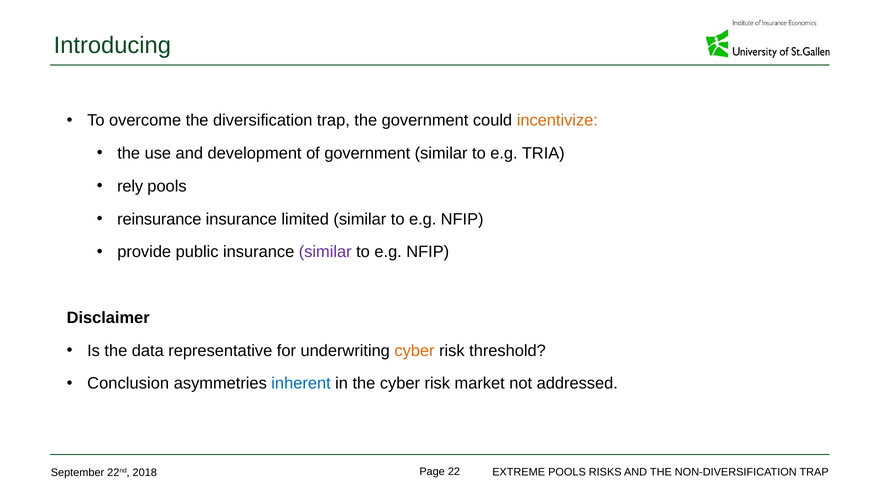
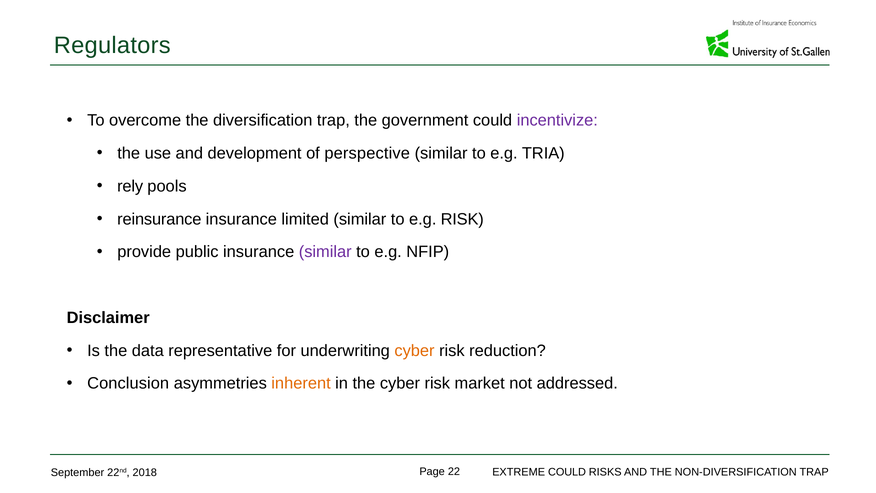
Introducing: Introducing -> Regulators
incentivize colour: orange -> purple
of government: government -> perspective
NFIP at (462, 219): NFIP -> RISK
threshold: threshold -> reduction
inherent colour: blue -> orange
POOLS at (567, 472): POOLS -> COULD
